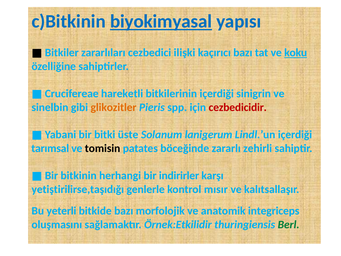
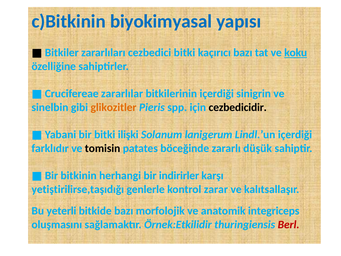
biyokimyasal underline: present -> none
cezbedici ilişki: ilişki -> bitki
hareketli: hareketli -> zararlılar
cezbedicidir colour: red -> black
üste: üste -> ilişki
tarımsal: tarımsal -> farklıdır
zehirli: zehirli -> düşük
mısır: mısır -> zarar
Berl colour: green -> red
